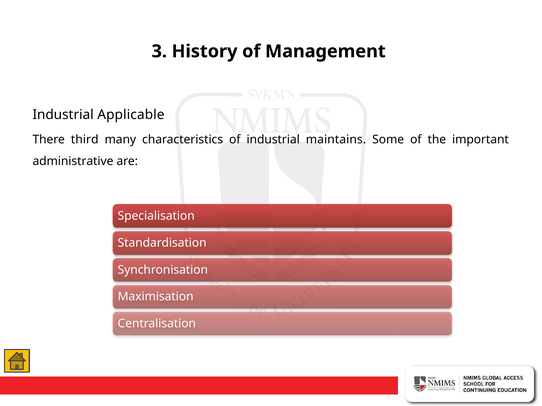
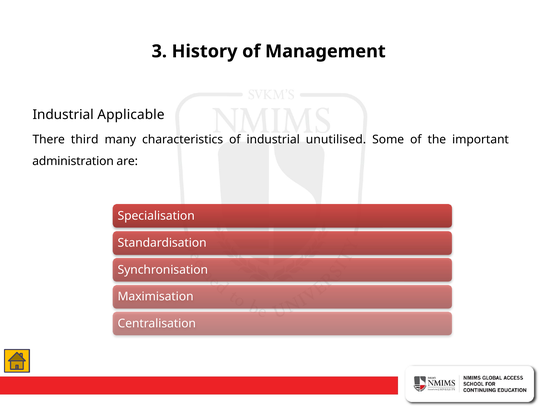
maintains: maintains -> unutilised
administrative: administrative -> administration
